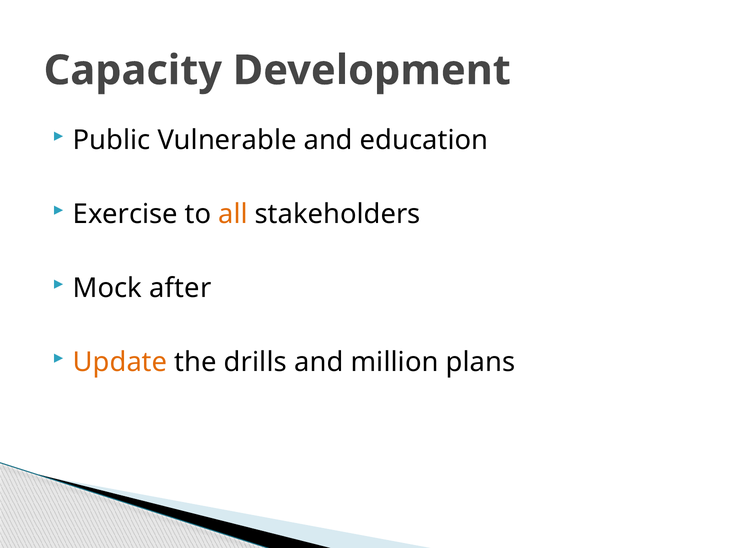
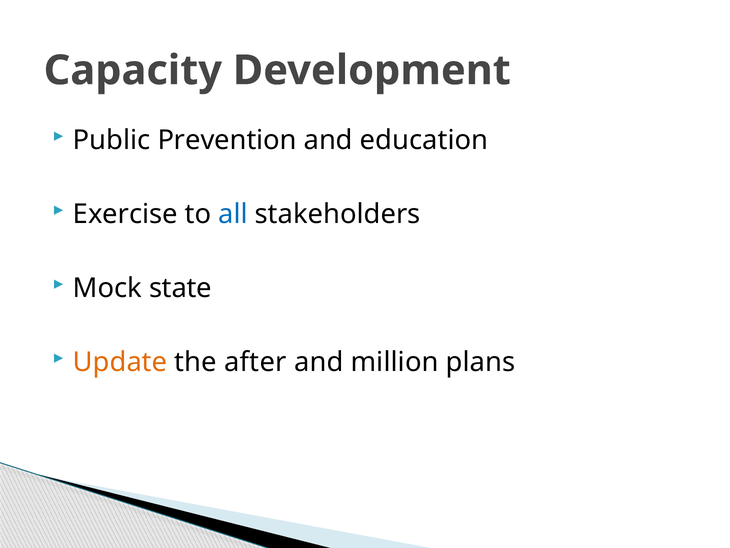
Vulnerable: Vulnerable -> Prevention
all colour: orange -> blue
after: after -> state
drills: drills -> after
